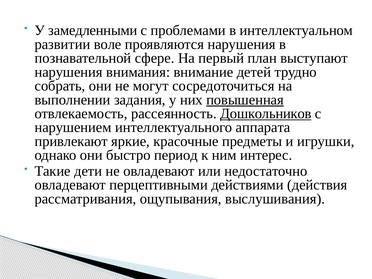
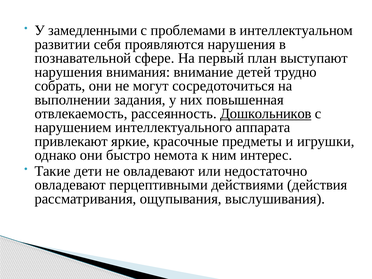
воле: воле -> себя
повышенная underline: present -> none
период: период -> немота
